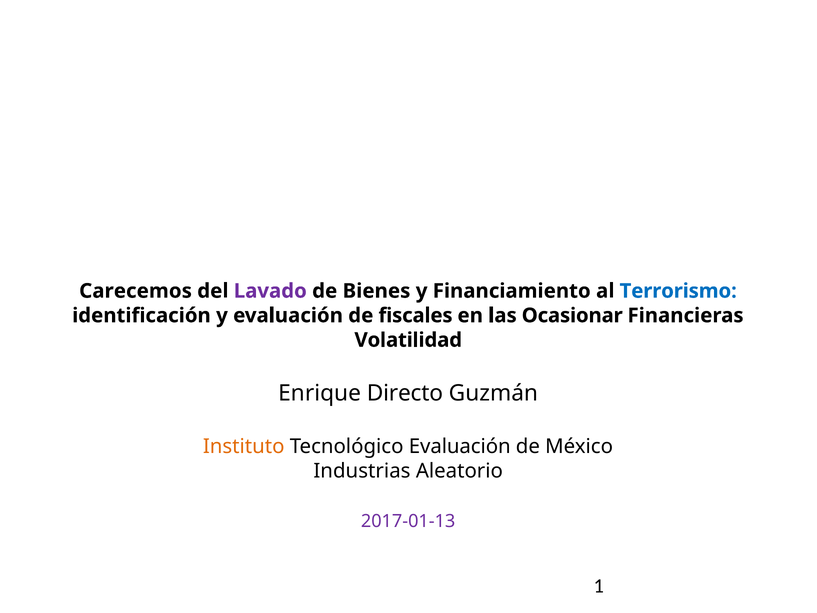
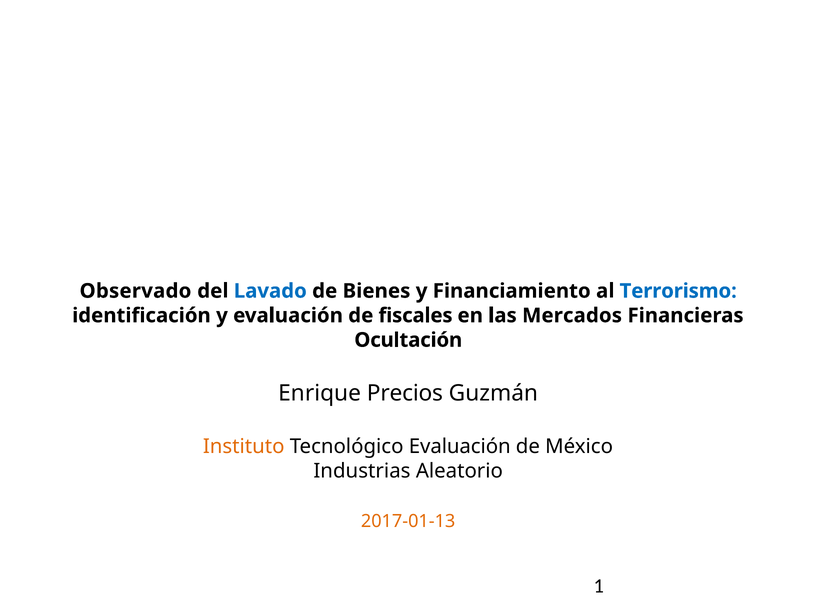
Carecemos: Carecemos -> Observado
Lavado colour: purple -> blue
Ocasionar: Ocasionar -> Mercados
Volatilidad: Volatilidad -> Ocultación
Directo: Directo -> Precios
2017-01-13 colour: purple -> orange
